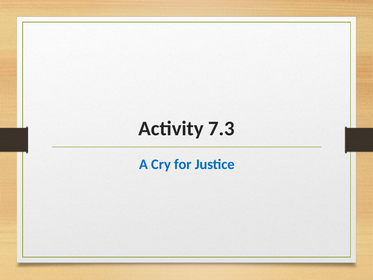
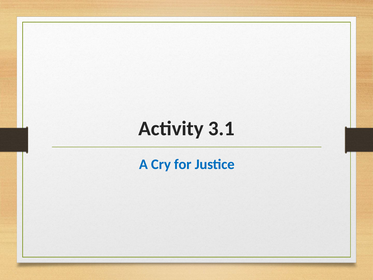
7.3: 7.3 -> 3.1
